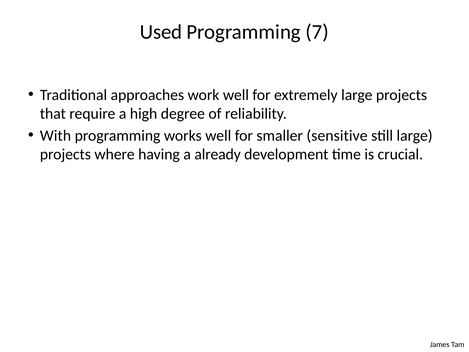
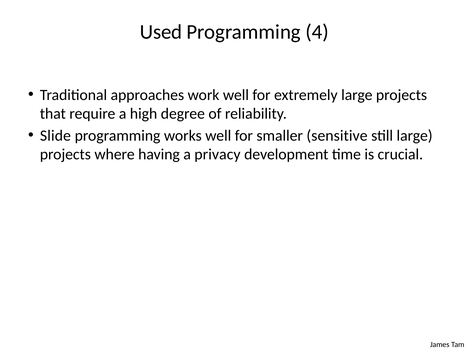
7: 7 -> 4
With: With -> Slide
already: already -> privacy
